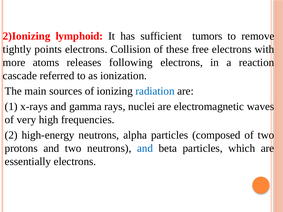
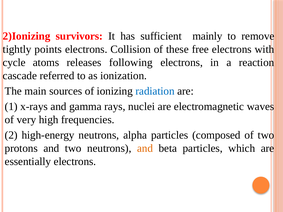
lymphoid: lymphoid -> survivors
tumors: tumors -> mainly
more: more -> cycle
and at (145, 148) colour: blue -> orange
